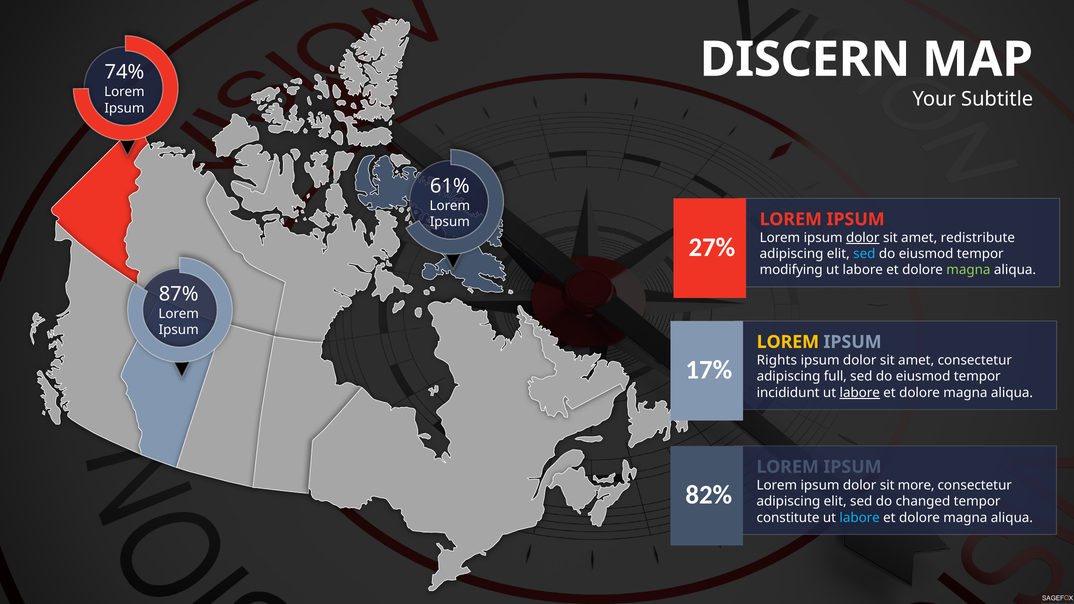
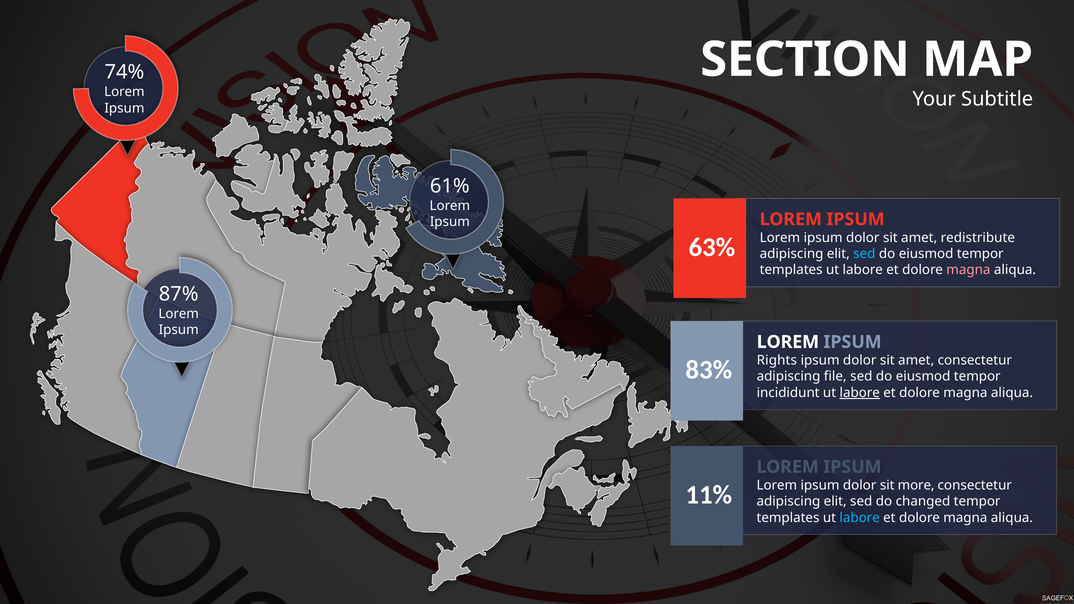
DISCERN: DISCERN -> SECTION
dolor at (863, 238) underline: present -> none
27%: 27% -> 63%
modifying at (791, 270): modifying -> templates
magna at (968, 270) colour: light green -> pink
LOREM at (788, 342) colour: yellow -> white
17%: 17% -> 83%
full: full -> file
82%: 82% -> 11%
constitute at (788, 518): constitute -> templates
